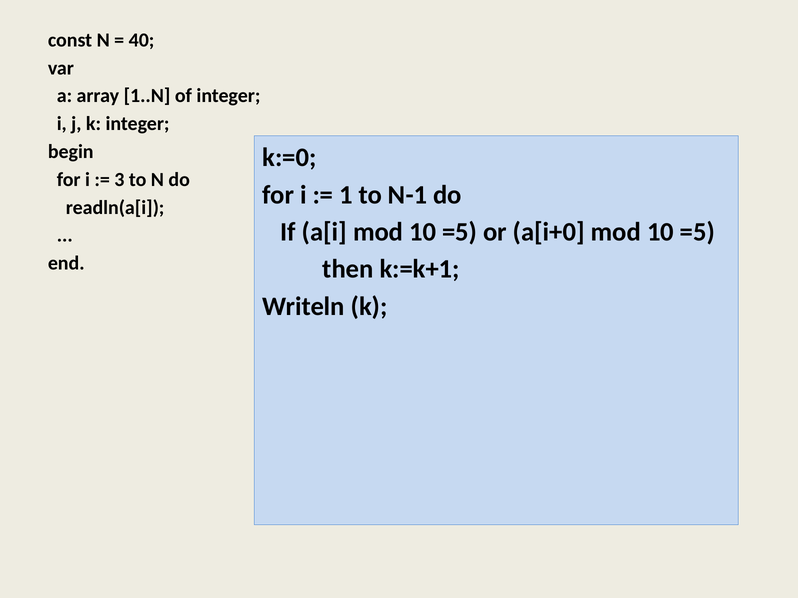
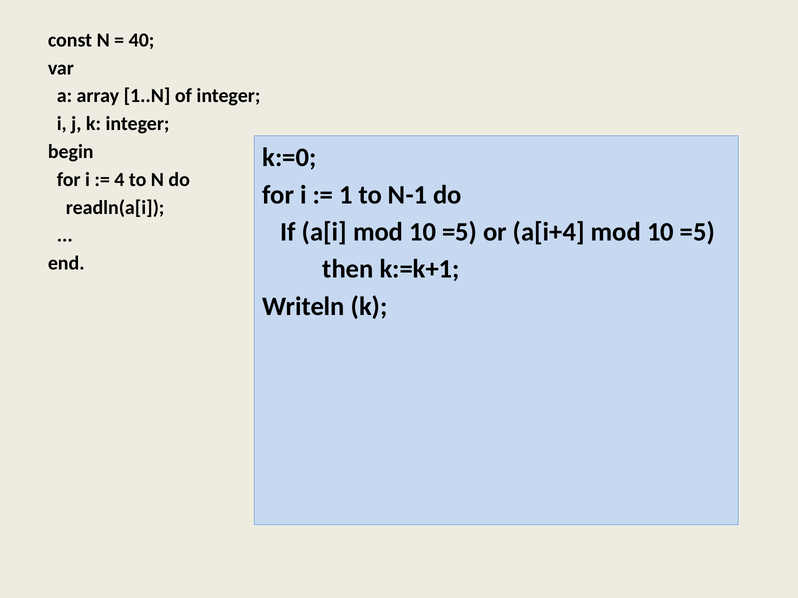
3: 3 -> 4
a[i+0: a[i+0 -> a[i+4
